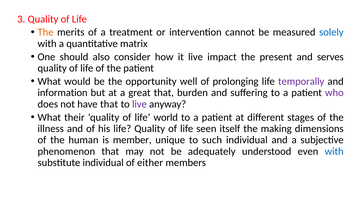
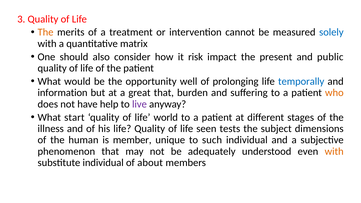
it live: live -> risk
serves: serves -> public
temporally colour: purple -> blue
who colour: purple -> orange
have that: that -> help
their: their -> start
itself: itself -> tests
making: making -> subject
with at (334, 151) colour: blue -> orange
either: either -> about
